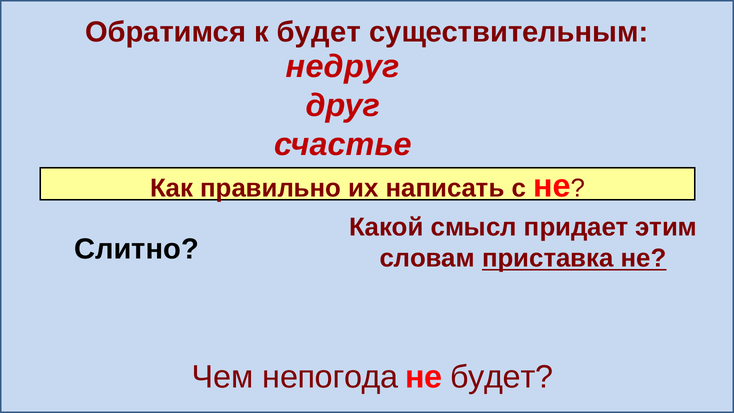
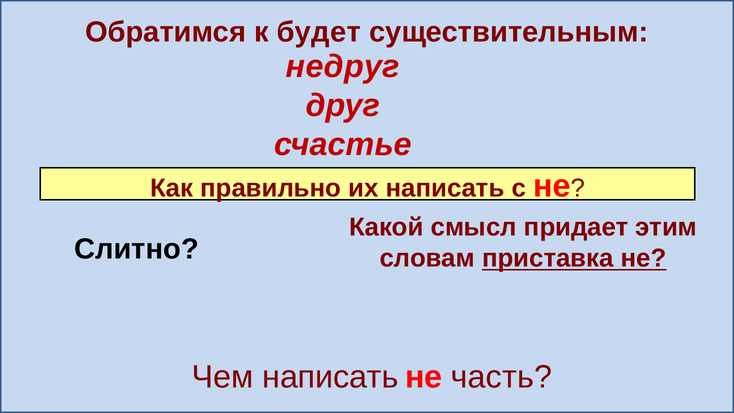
Чем непогода: непогода -> написать
не будет: будет -> часть
